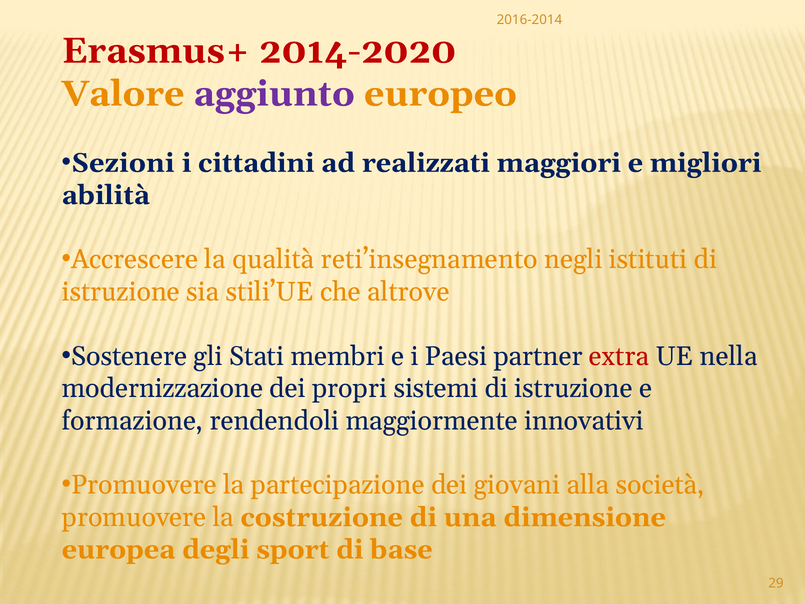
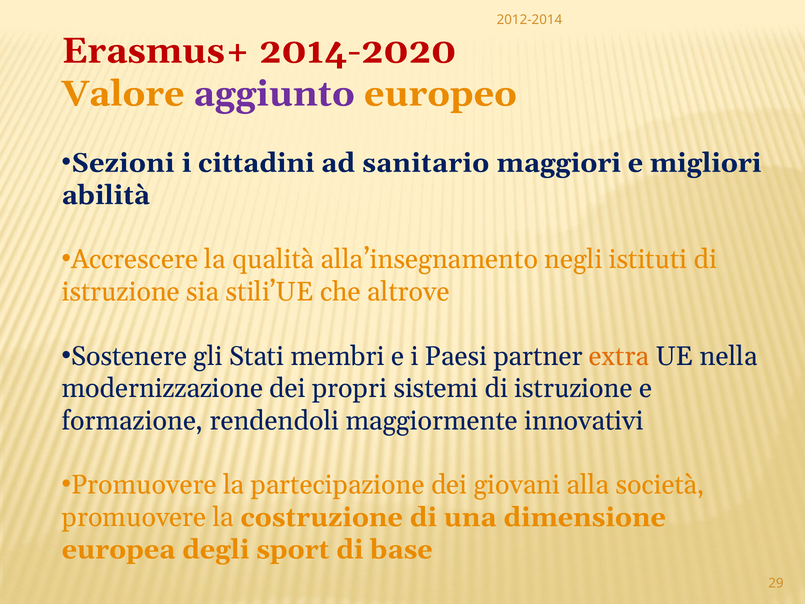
2016-2014: 2016-2014 -> 2012-2014
realizzati: realizzati -> sanitario
reti’insegnamento: reti’insegnamento -> alla’insegnamento
extra colour: red -> orange
